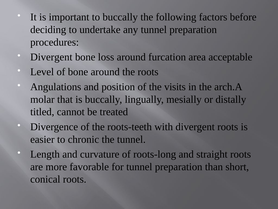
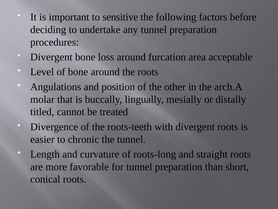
to buccally: buccally -> sensitive
visits: visits -> other
